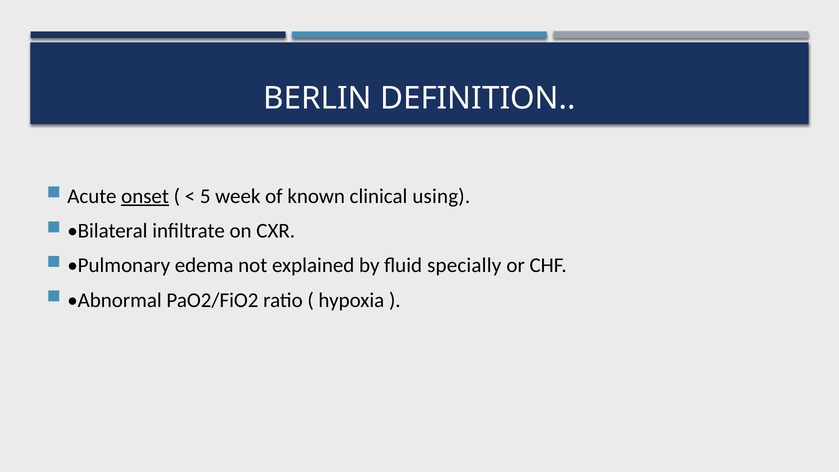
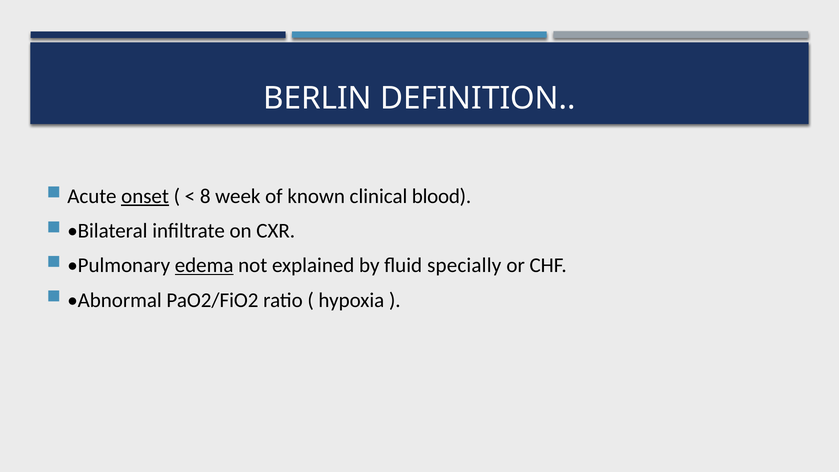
5: 5 -> 8
using: using -> blood
edema underline: none -> present
